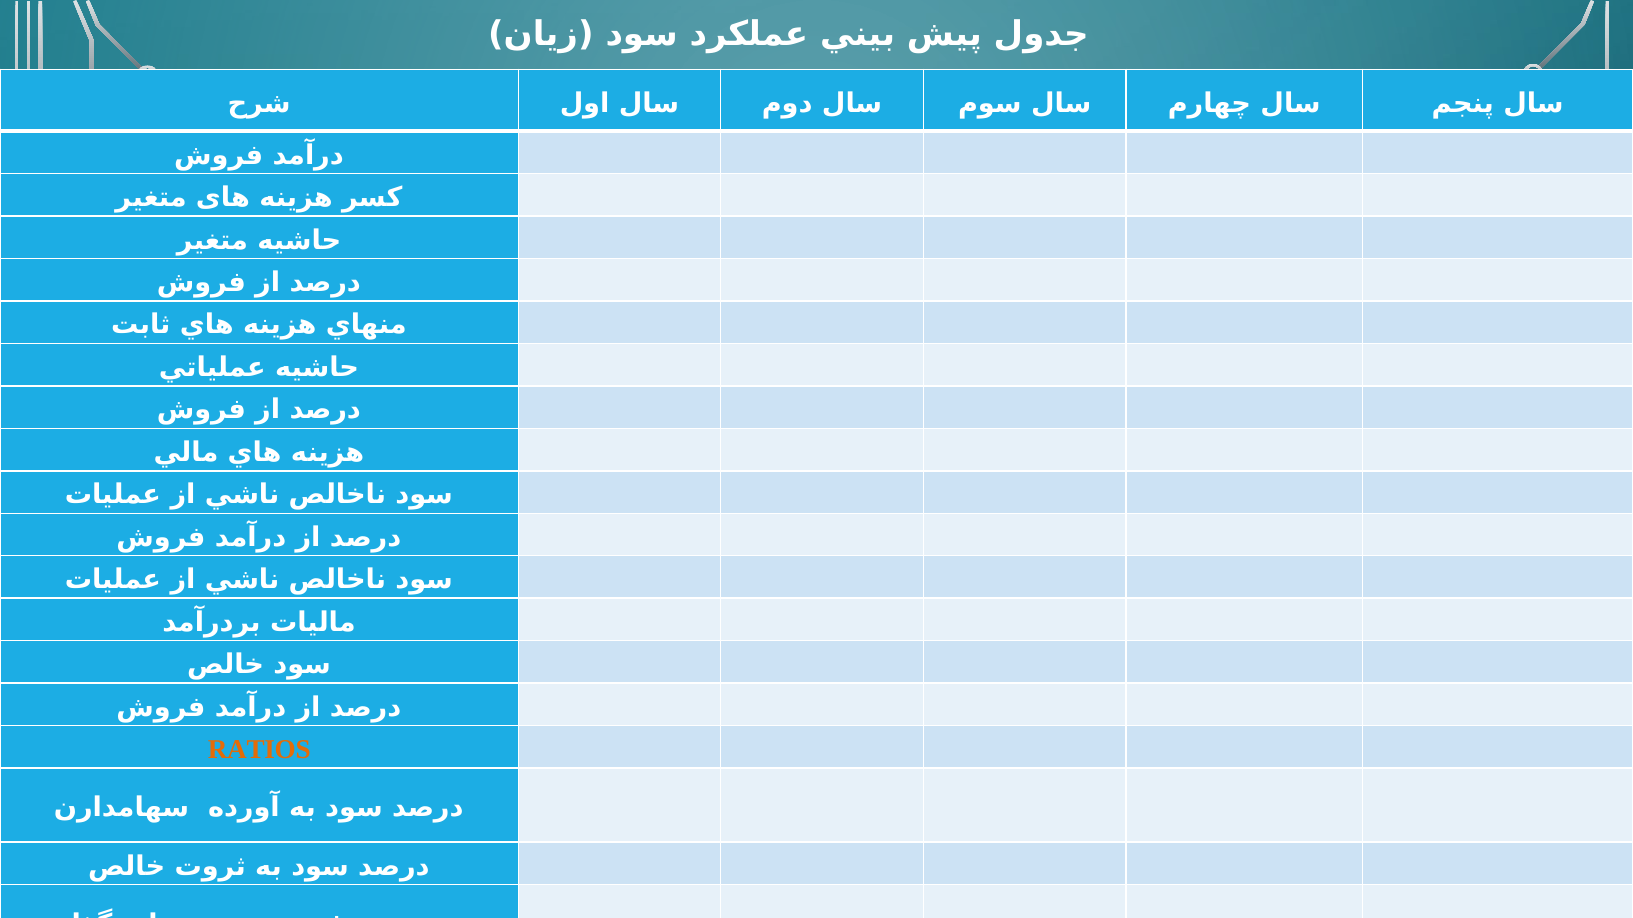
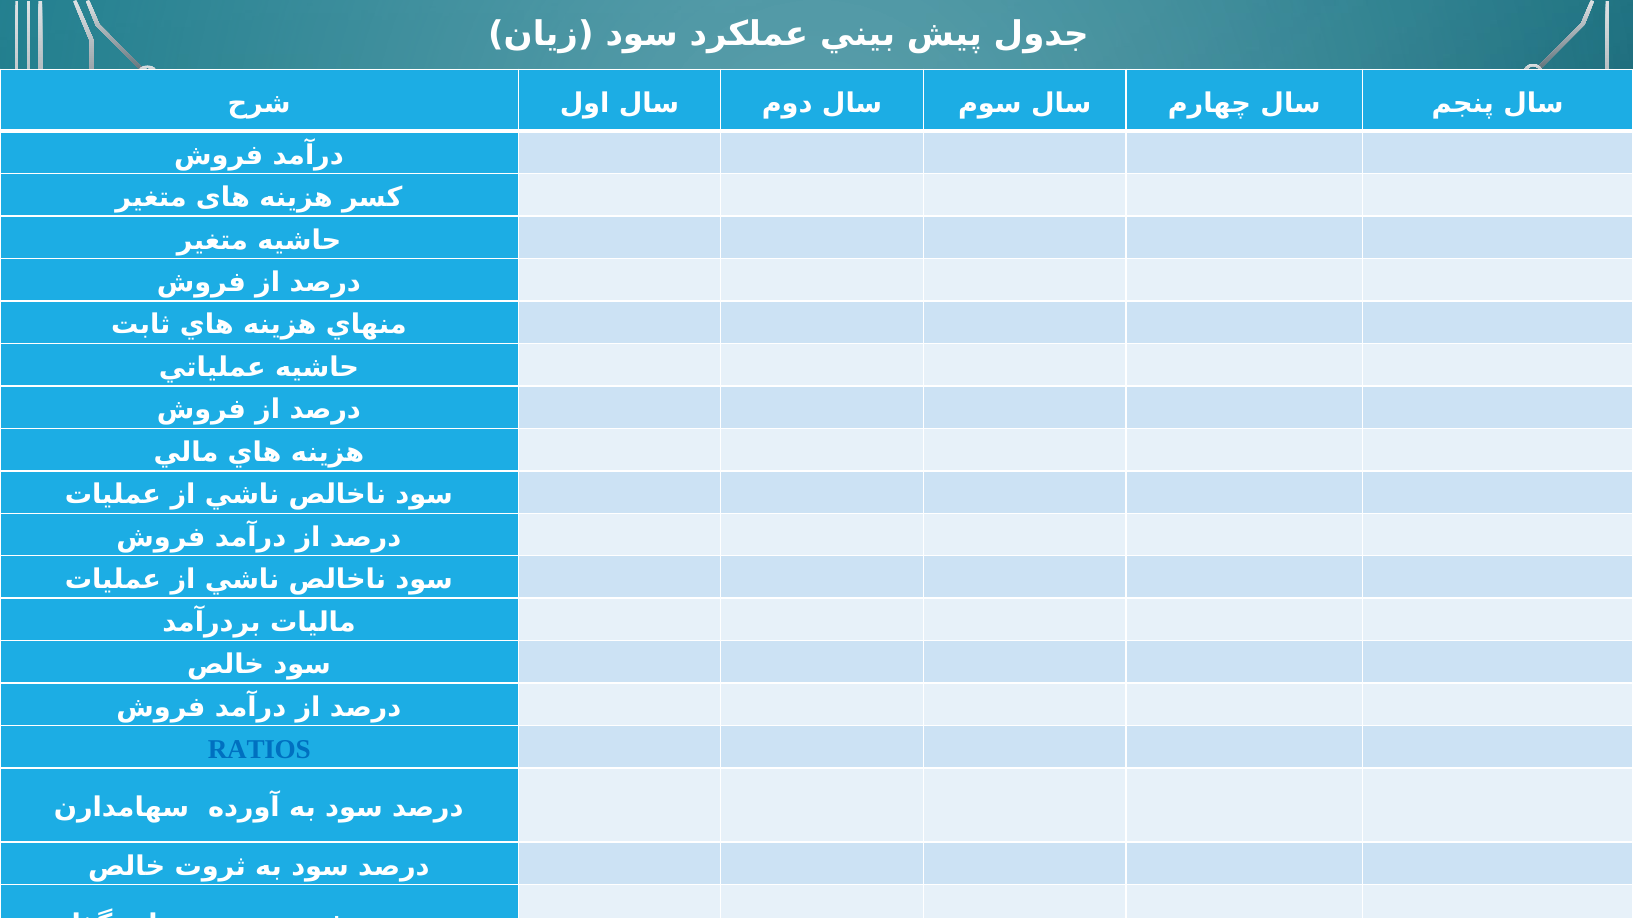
RATIOS colour: orange -> blue
